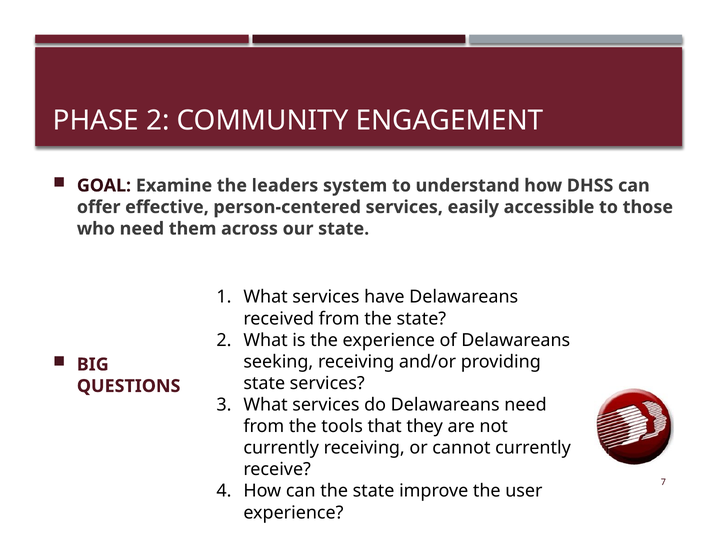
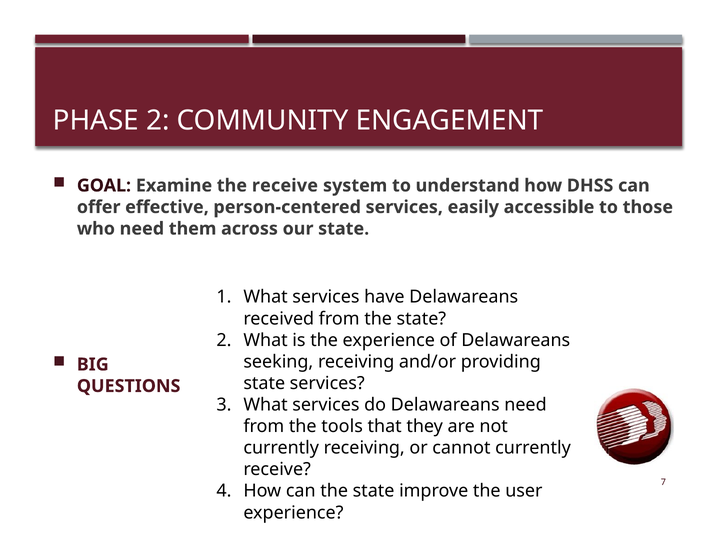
the leaders: leaders -> receive
